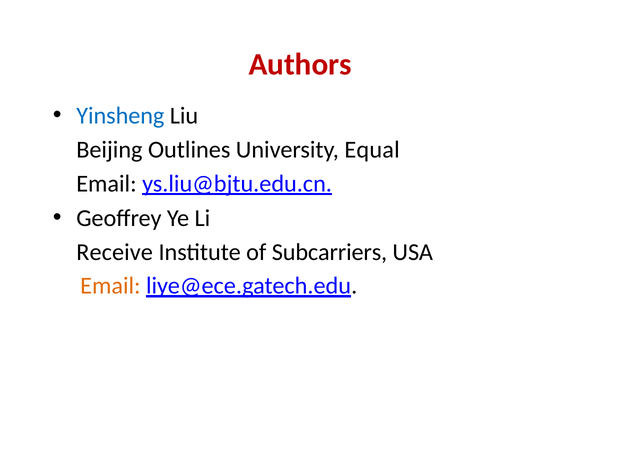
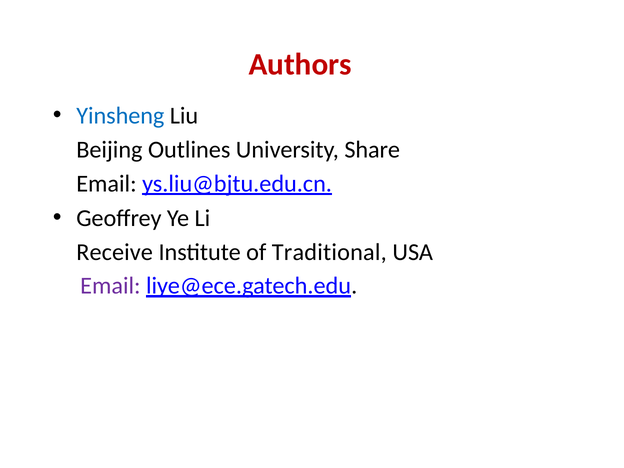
Equal: Equal -> Share
Subcarriers: Subcarriers -> Traditional
Email at (110, 286) colour: orange -> purple
